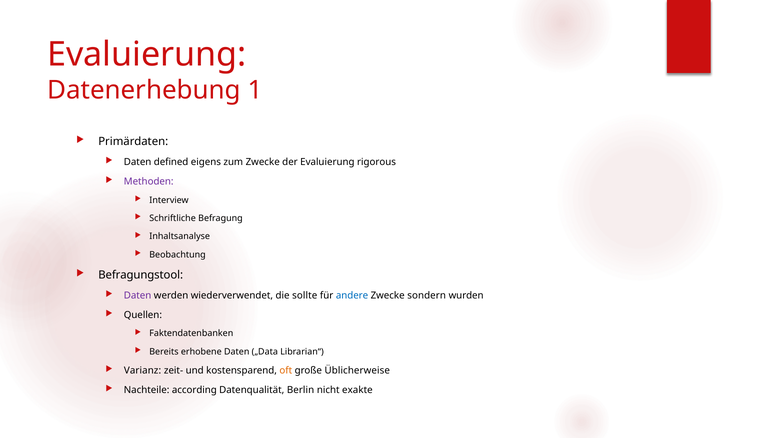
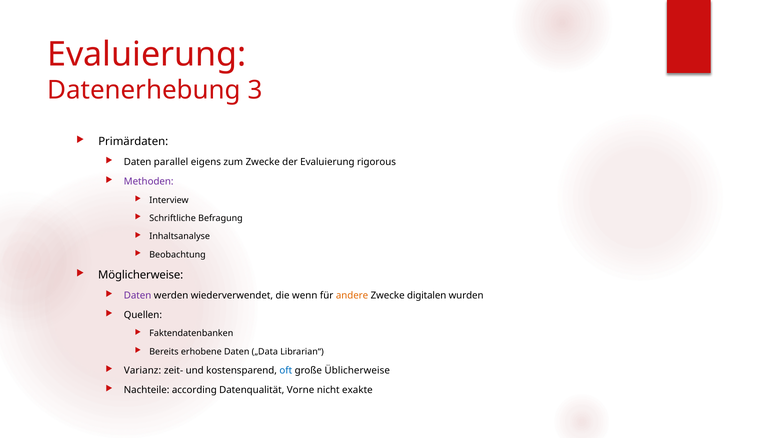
1: 1 -> 3
defined: defined -> parallel
Befragungstool: Befragungstool -> Möglicherweise
sollte: sollte -> wenn
andere colour: blue -> orange
sondern: sondern -> digitalen
oft colour: orange -> blue
Berlin: Berlin -> Vorne
